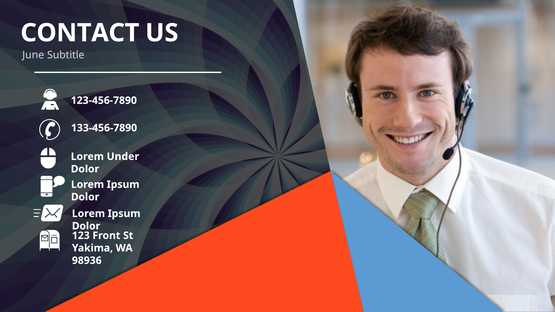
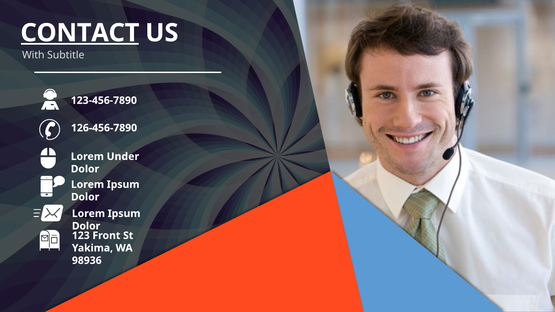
CONTACT underline: none -> present
June: June -> With
133-456-7890: 133-456-7890 -> 126-456-7890
